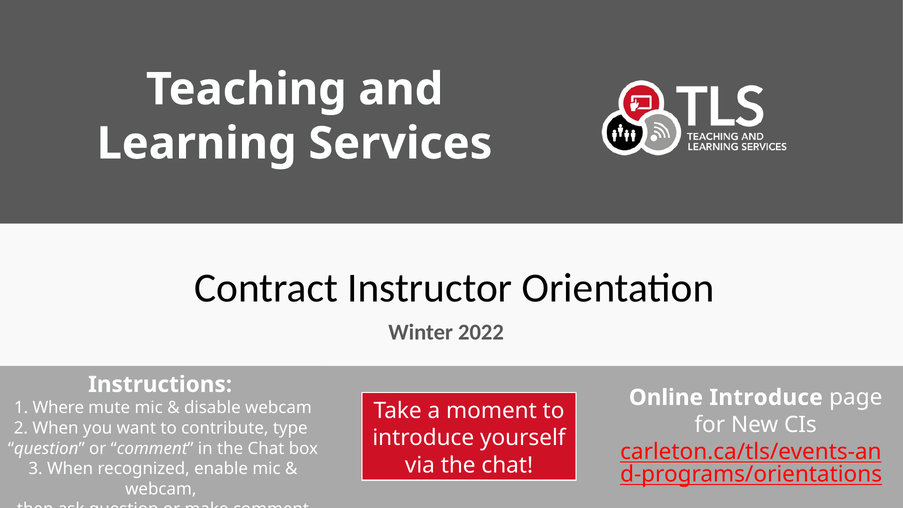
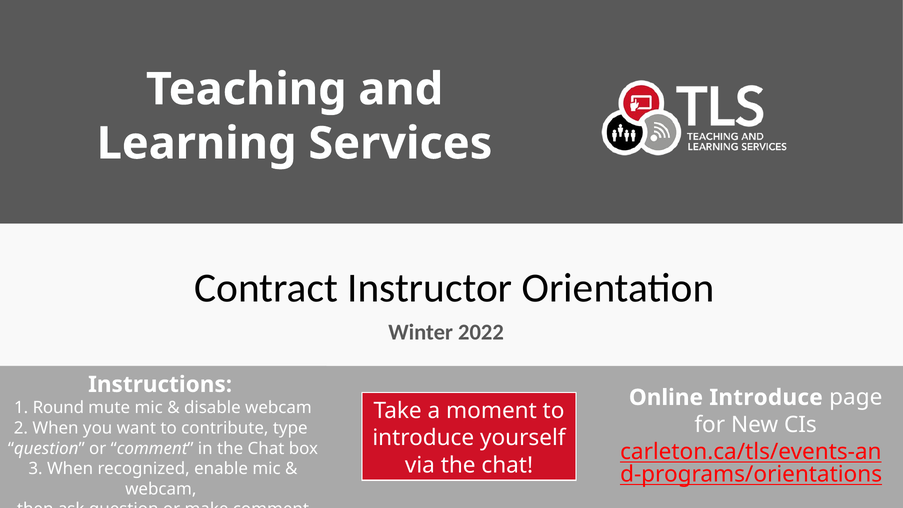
Where: Where -> Round
